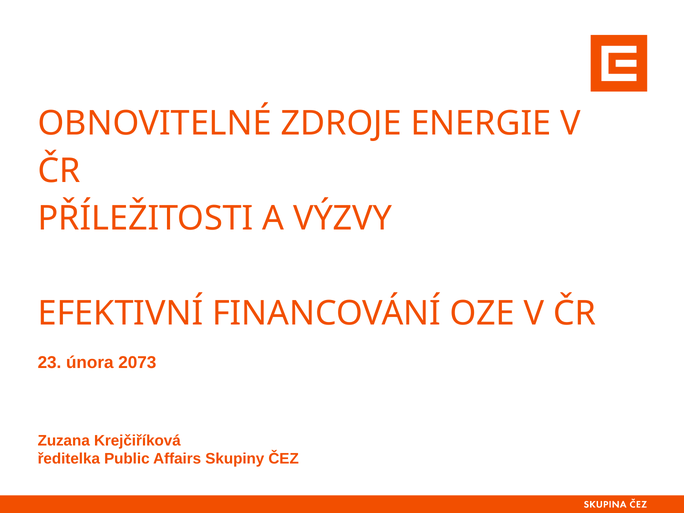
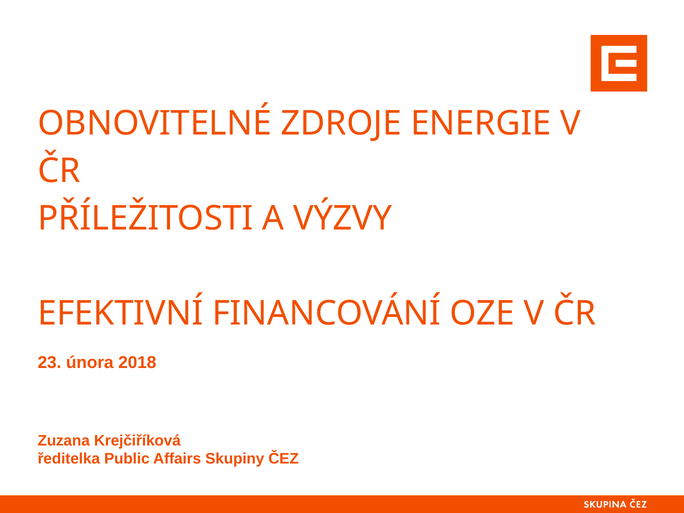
2073: 2073 -> 2018
